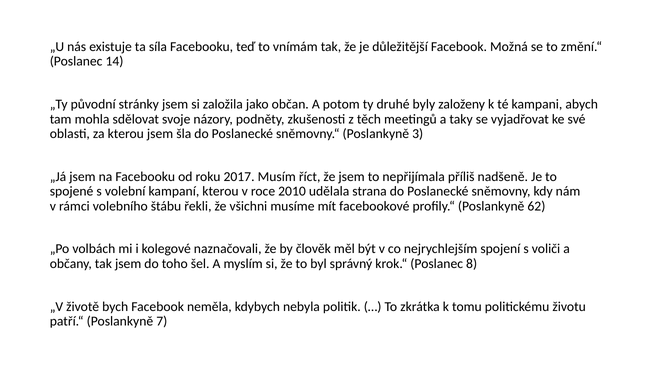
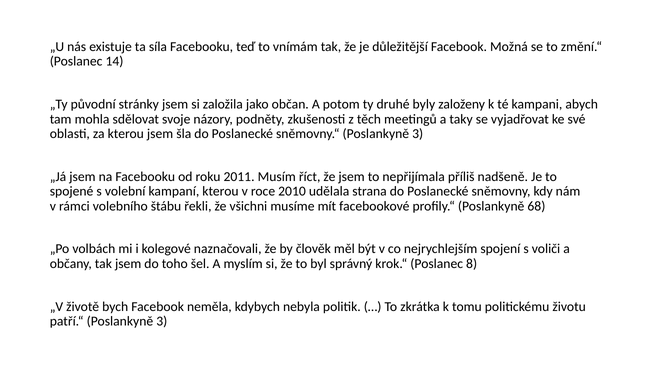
2017: 2017 -> 2011
62: 62 -> 68
patří.“ Poslankyně 7: 7 -> 3
